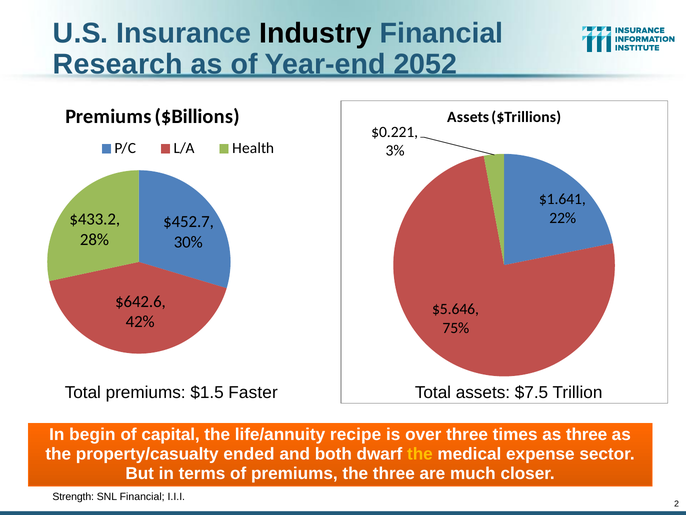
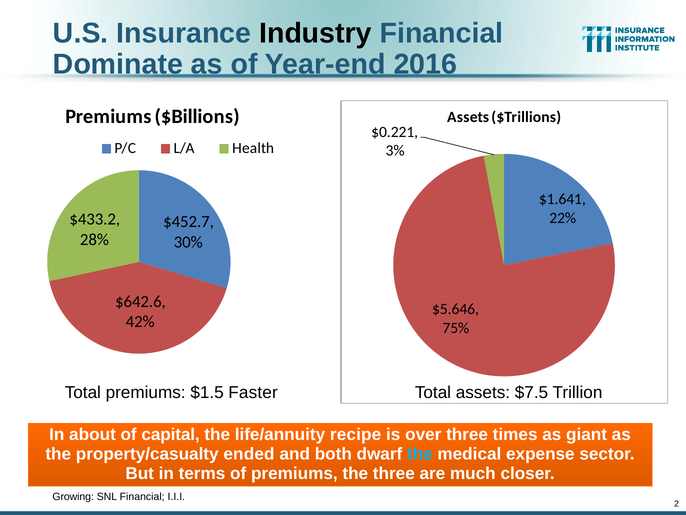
Research: Research -> Dominate
2052: 2052 -> 2016
begin: begin -> about
as three: three -> giant
the at (420, 454) colour: yellow -> light blue
Strength: Strength -> Growing
